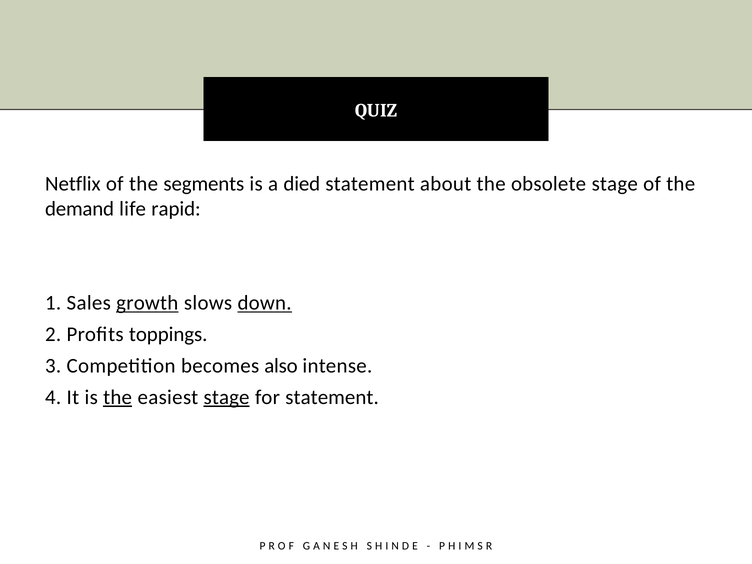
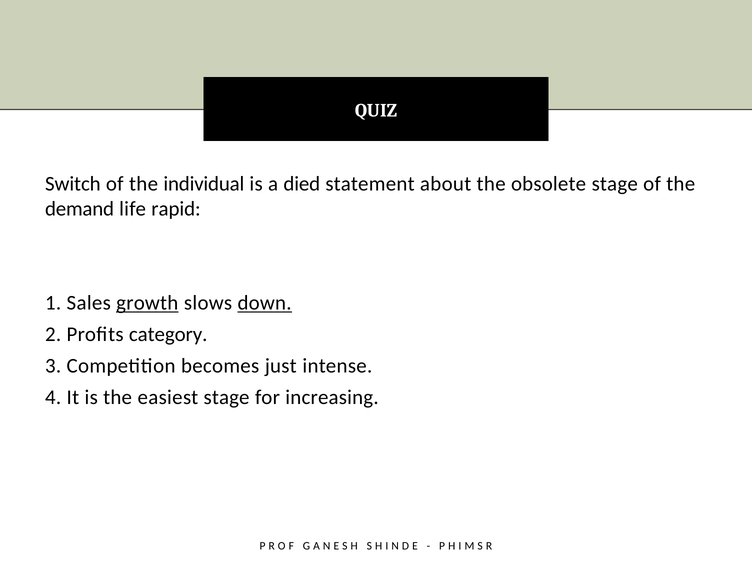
Netflix: Netflix -> Switch
segments: segments -> individual
toppings: toppings -> category
also: also -> just
the at (118, 397) underline: present -> none
stage at (227, 397) underline: present -> none
for statement: statement -> increasing
